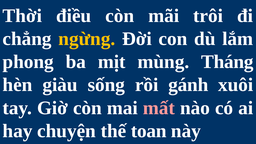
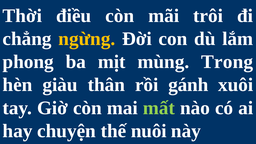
Tháng: Tháng -> Trong
sống: sống -> thân
mất colour: pink -> light green
toan: toan -> nuôi
